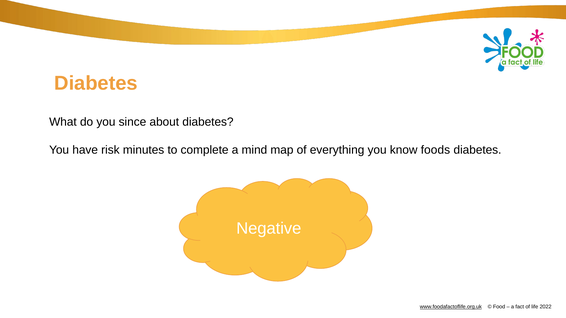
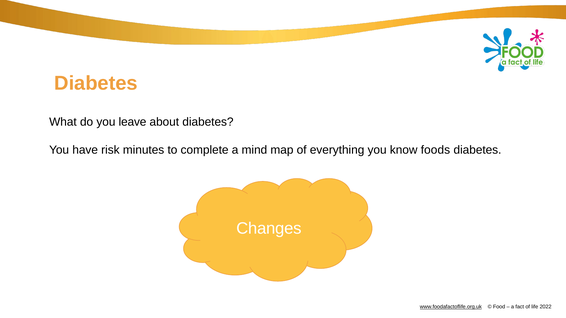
since: since -> leave
Negative: Negative -> Changes
